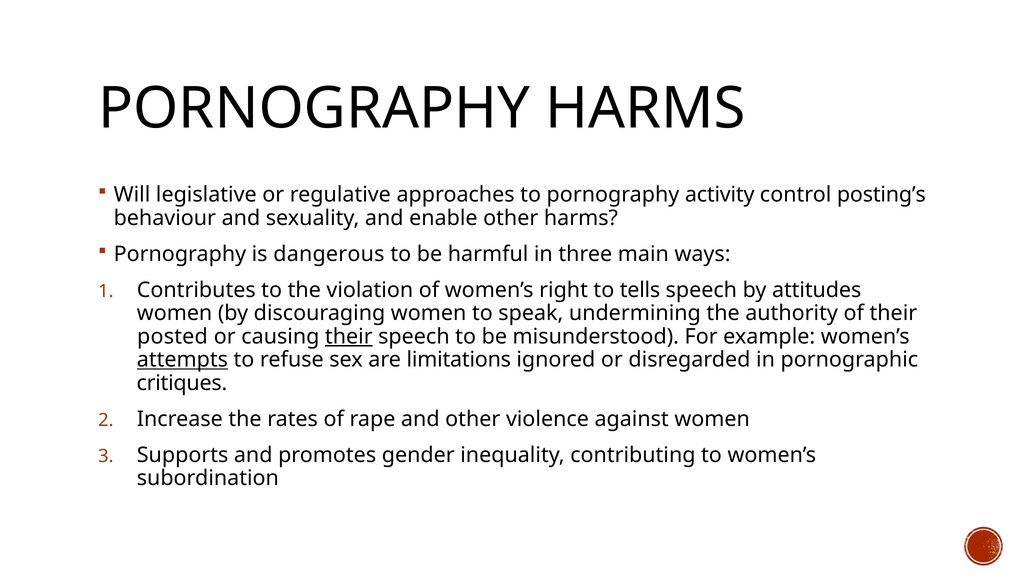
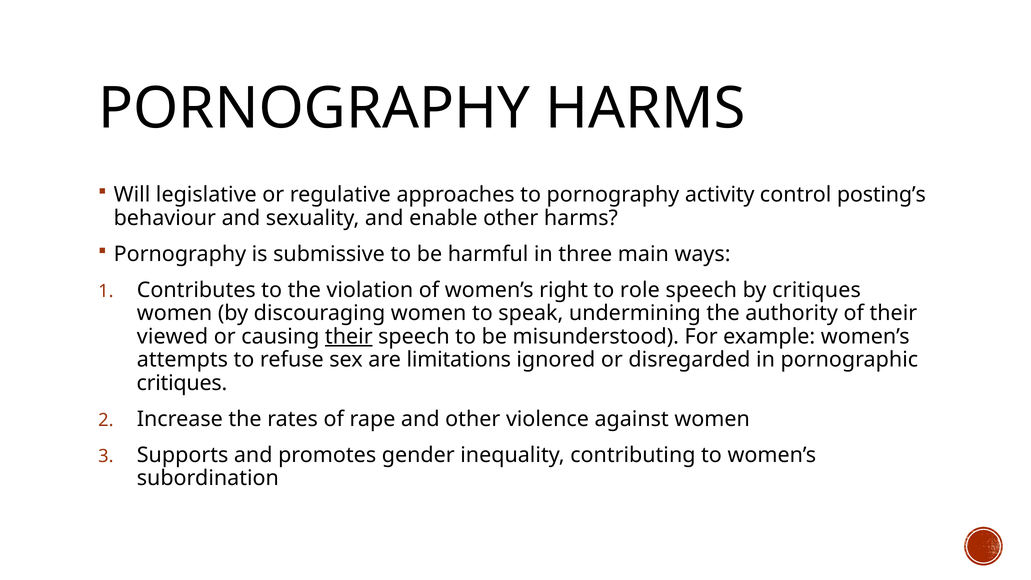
dangerous: dangerous -> submissive
tells: tells -> role
by attitudes: attitudes -> critiques
posted: posted -> viewed
attempts underline: present -> none
